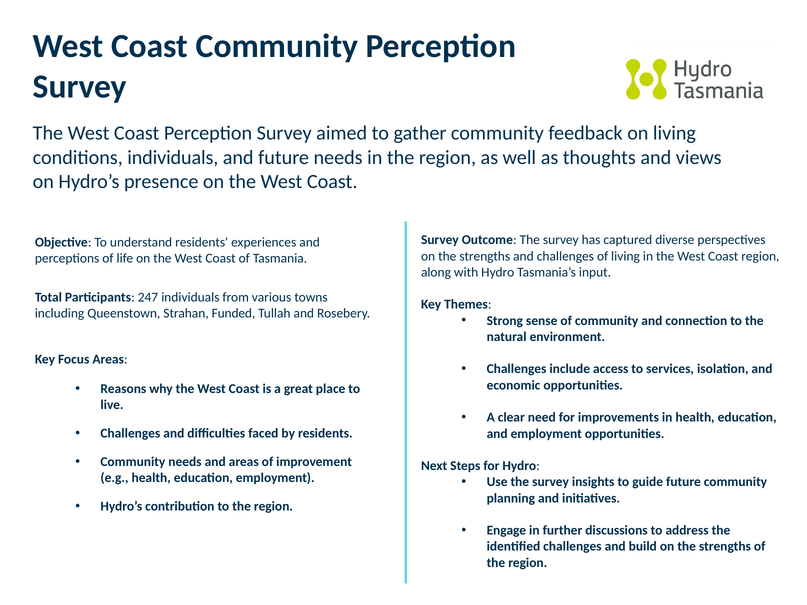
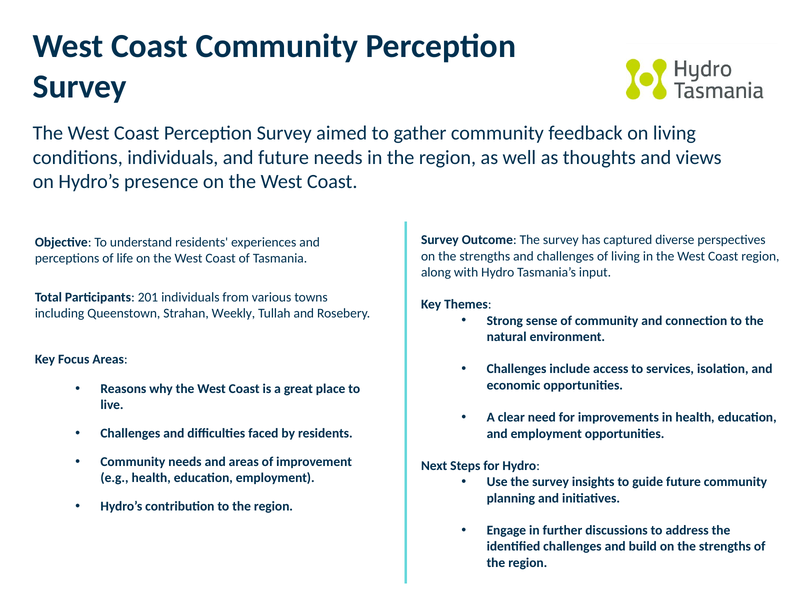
247: 247 -> 201
Funded: Funded -> Weekly
